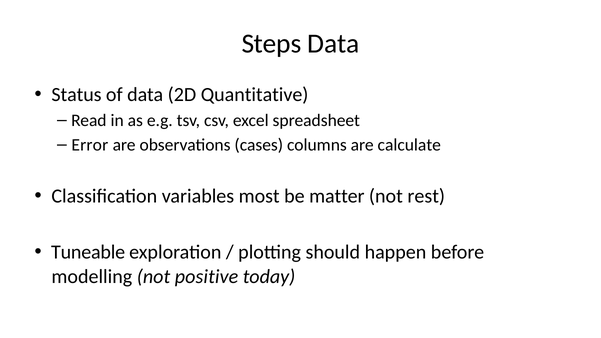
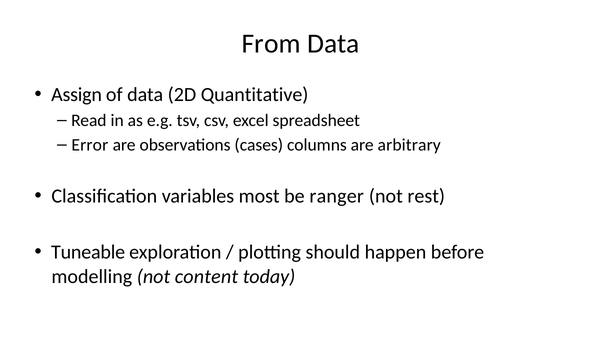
Steps: Steps -> From
Status: Status -> Assign
calculate: calculate -> arbitrary
matter: matter -> ranger
positive: positive -> content
